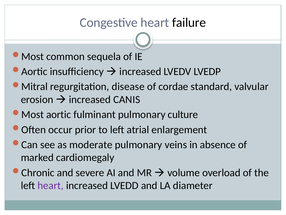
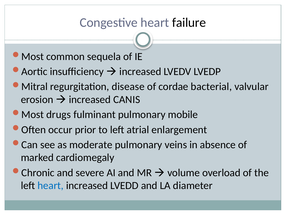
standard: standard -> bacterial
aortic: aortic -> drugs
culture: culture -> mobile
heart at (51, 185) colour: purple -> blue
